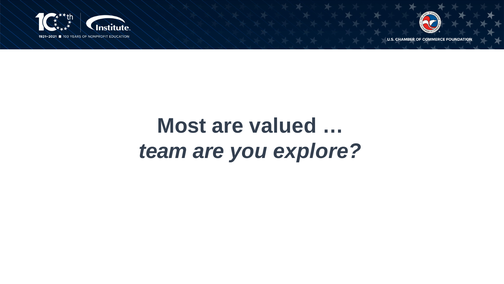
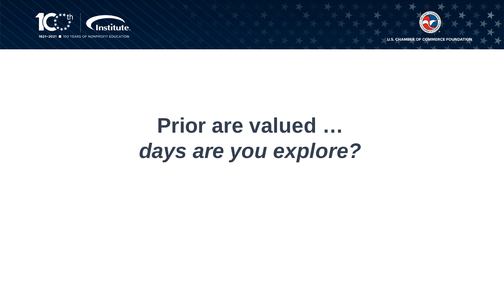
Most: Most -> Prior
team: team -> days
